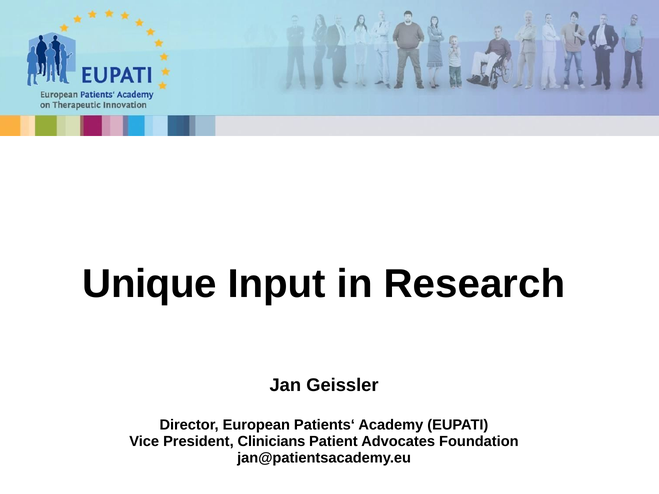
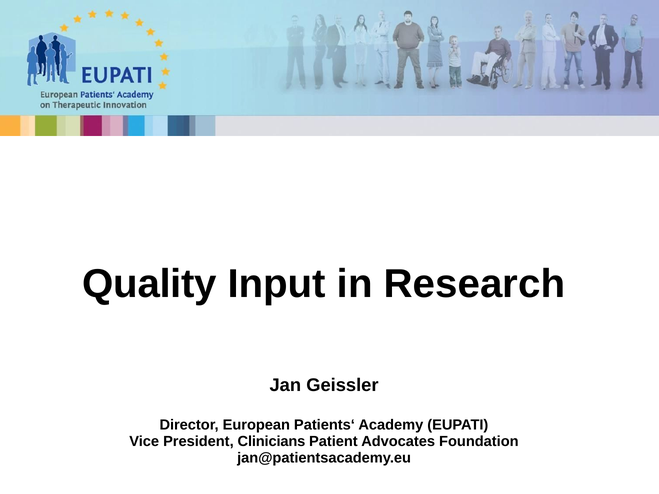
Unique: Unique -> Quality
